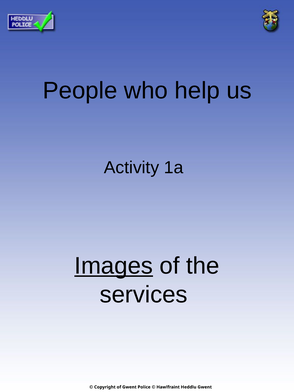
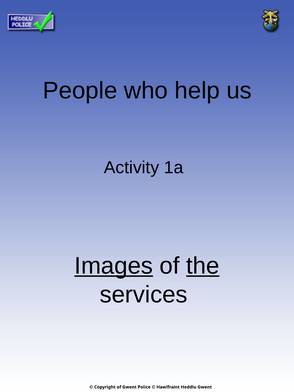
the underline: none -> present
